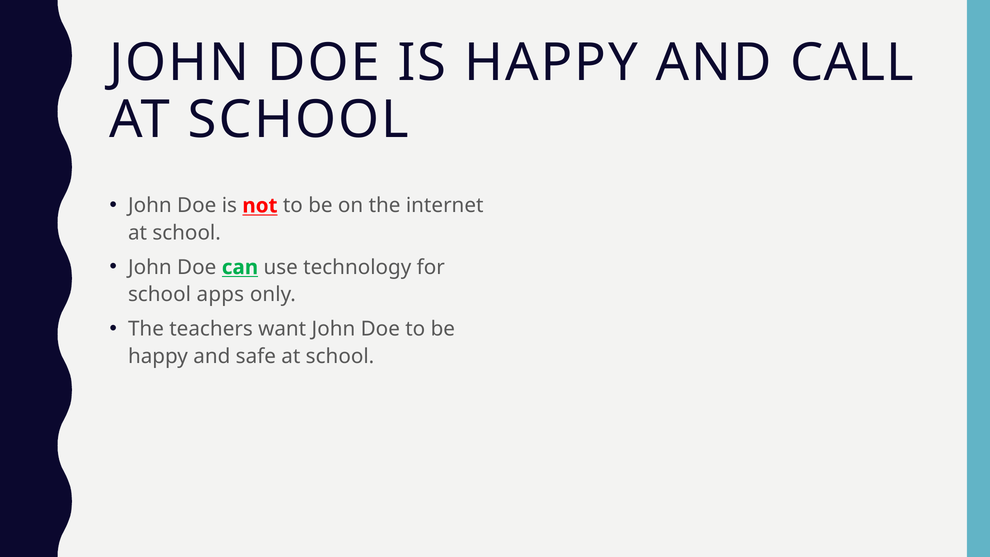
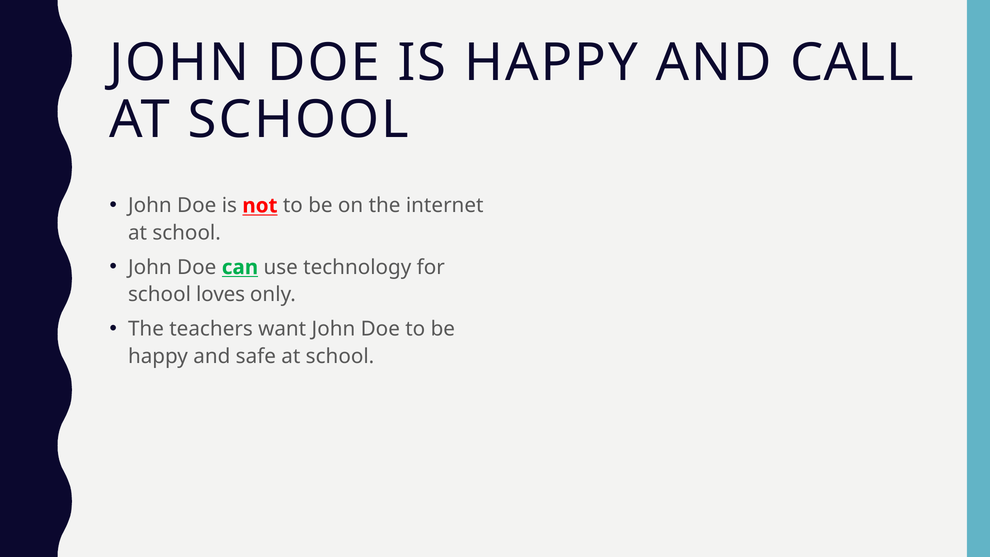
apps: apps -> loves
